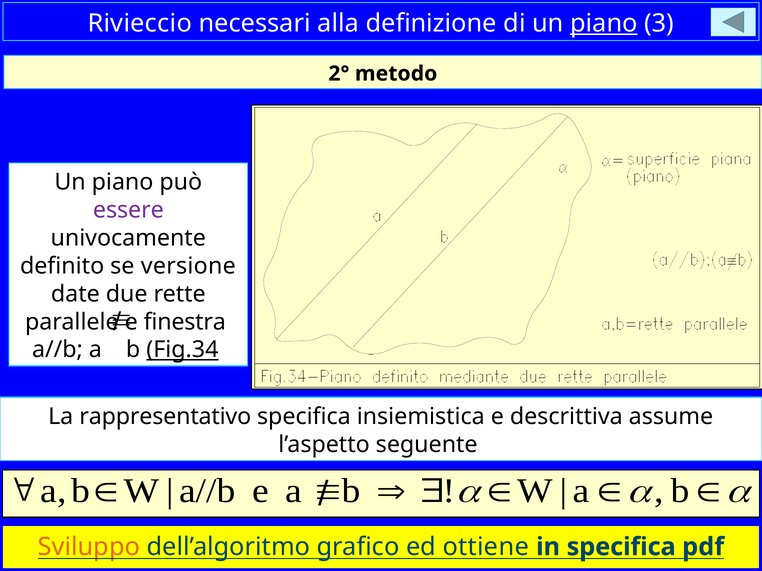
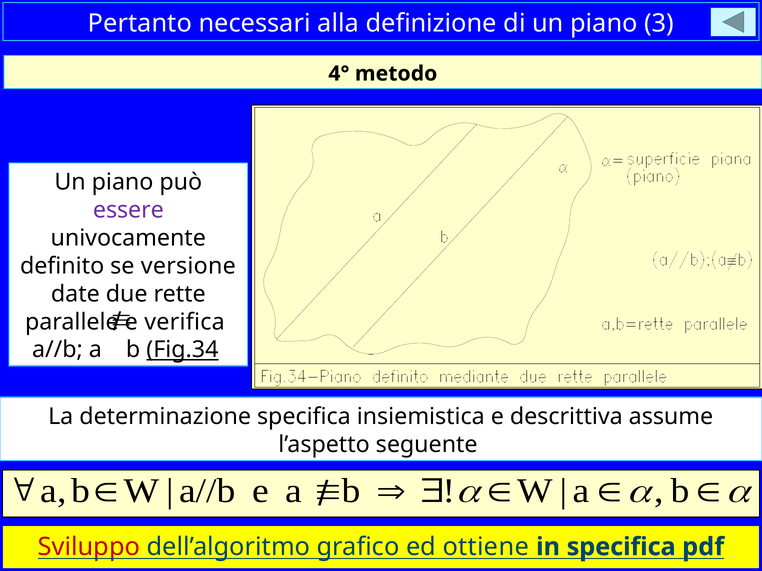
Rivieccio: Rivieccio -> Pertanto
piano at (604, 23) underline: present -> none
2°: 2° -> 4°
finestra: finestra -> verifica
rappresentativo: rappresentativo -> determinazione
Sviluppo colour: orange -> red
